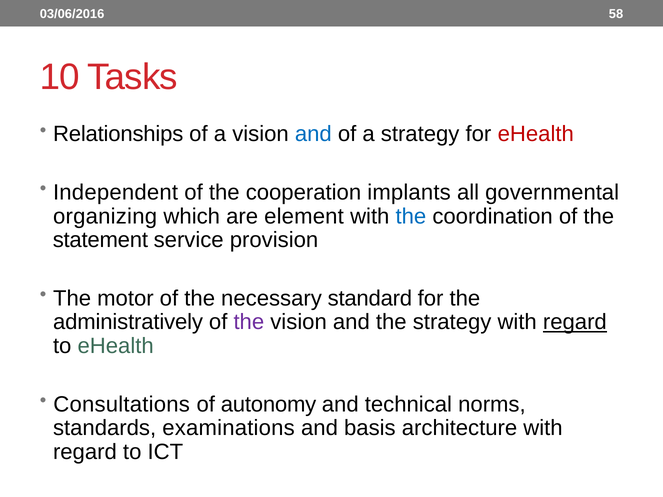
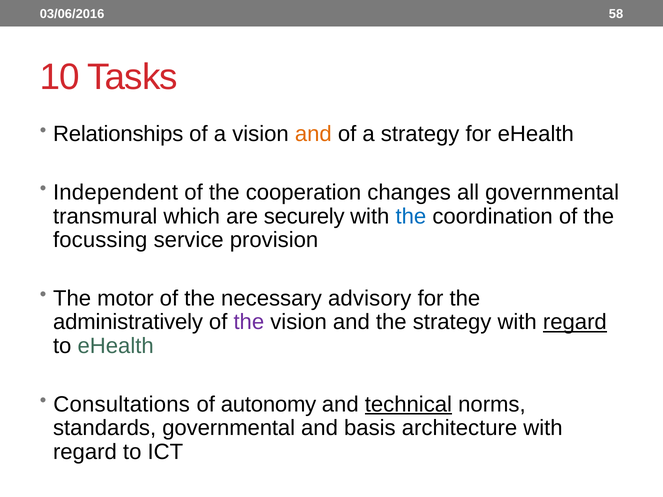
and at (313, 134) colour: blue -> orange
eHealth at (536, 134) colour: red -> black
implants: implants -> changes
organizing: organizing -> transmural
element: element -> securely
statement: statement -> focussing
standard: standard -> advisory
technical underline: none -> present
standards examinations: examinations -> governmental
